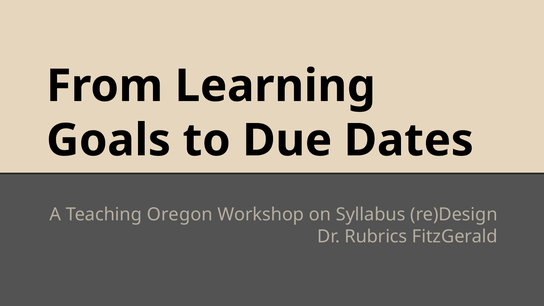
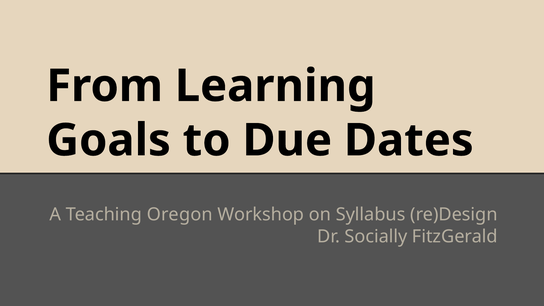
Rubrics: Rubrics -> Socially
